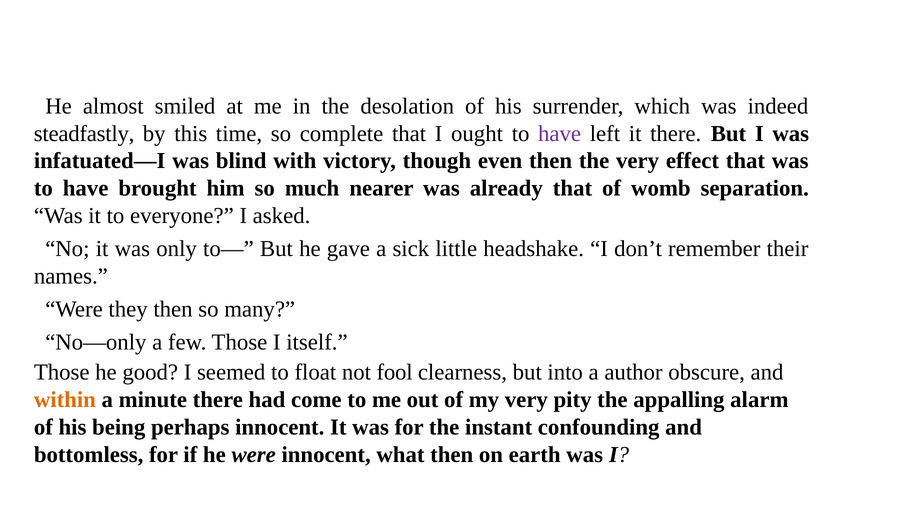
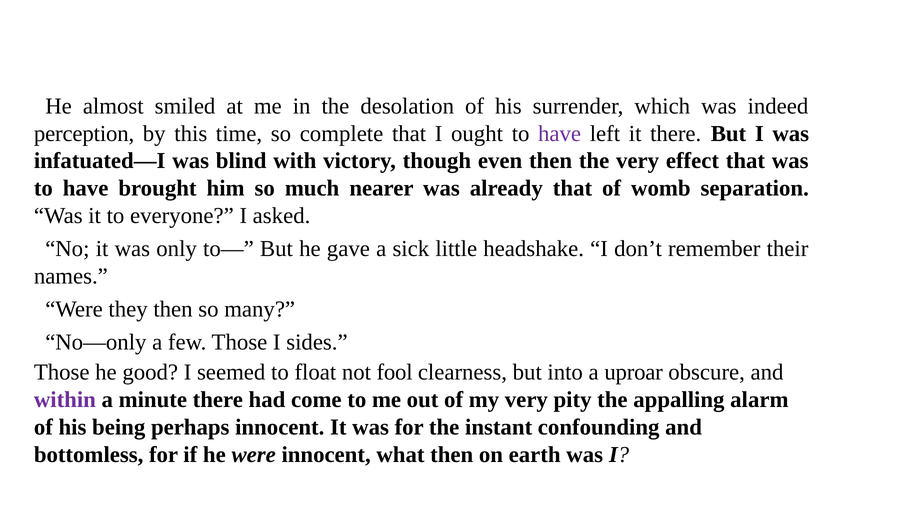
steadfastly: steadfastly -> perception
itself: itself -> sides
author: author -> uproar
within colour: orange -> purple
